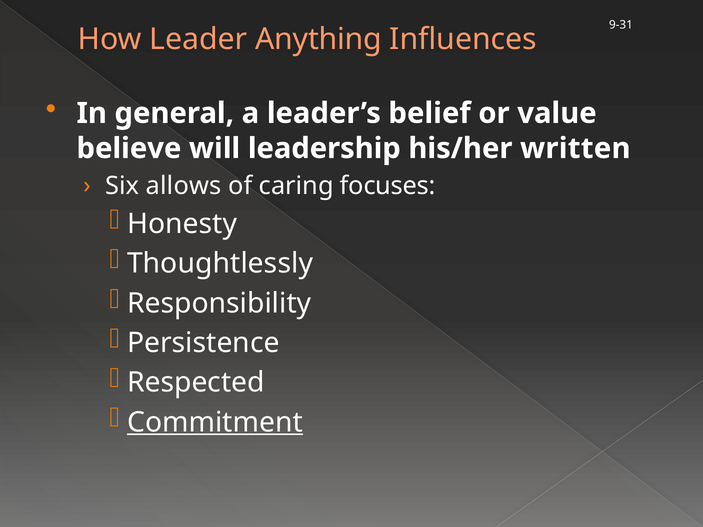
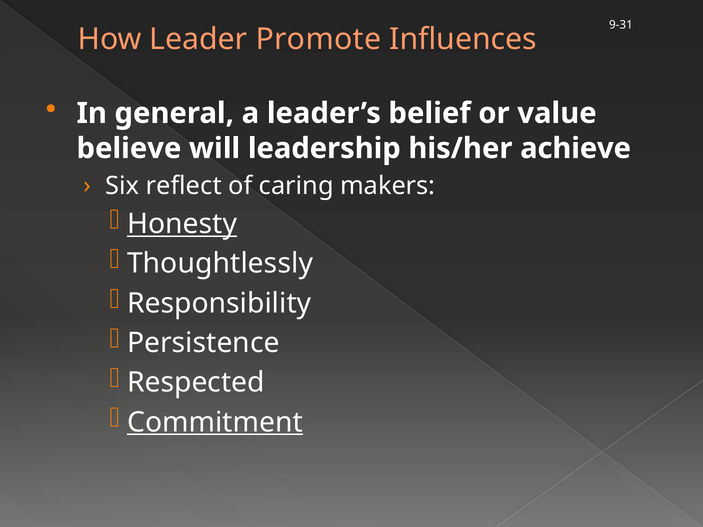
Anything: Anything -> Promote
written: written -> achieve
allows: allows -> reflect
focuses: focuses -> makers
Honesty underline: none -> present
